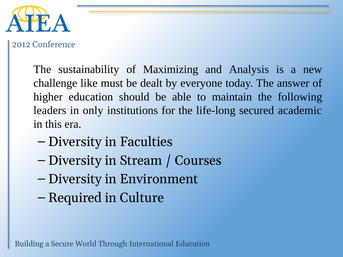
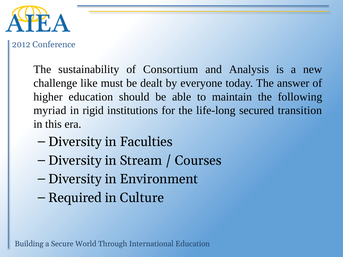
Maximizing: Maximizing -> Consortium
leaders: leaders -> myriad
only: only -> rigid
academic: academic -> transition
